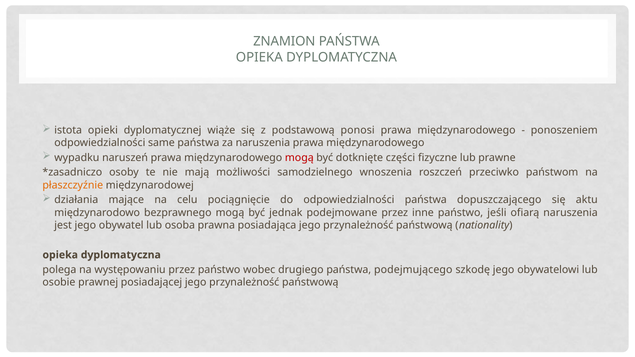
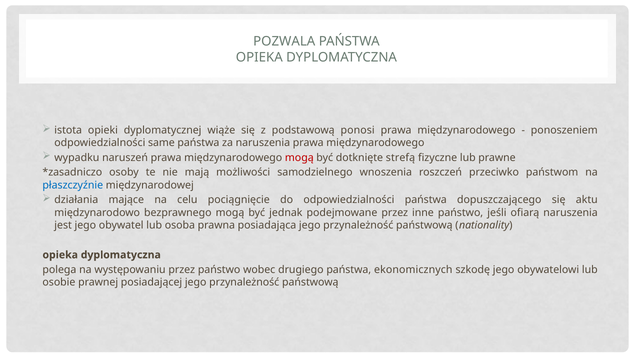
ZNAMION: ZNAMION -> POZWALA
części: części -> strefą
płaszczyźnie colour: orange -> blue
podejmującego: podejmującego -> ekonomicznych
